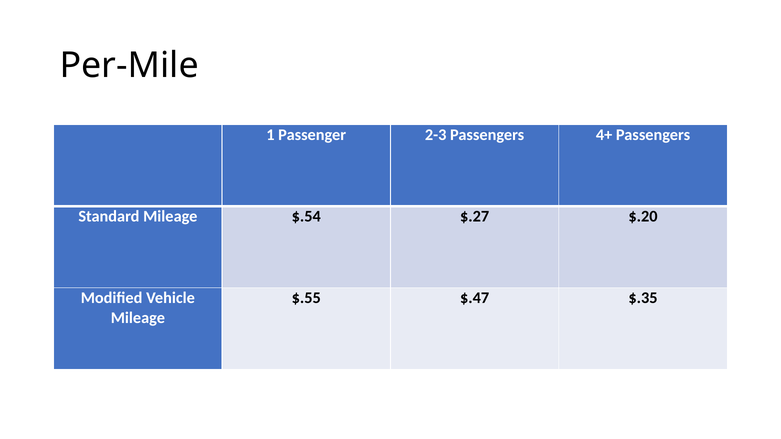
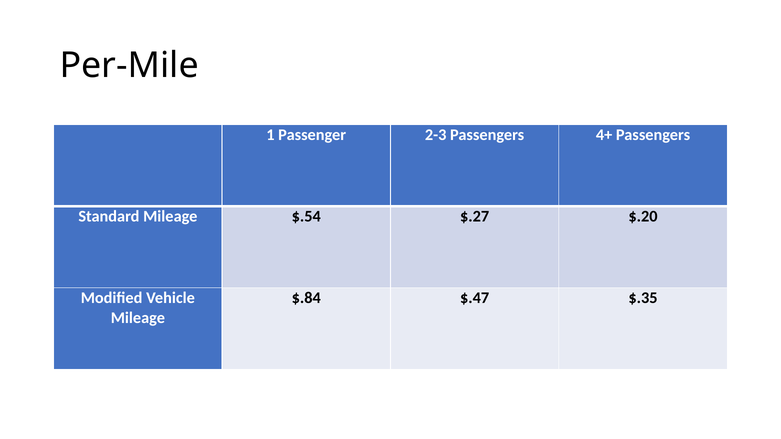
$.55: $.55 -> $.84
